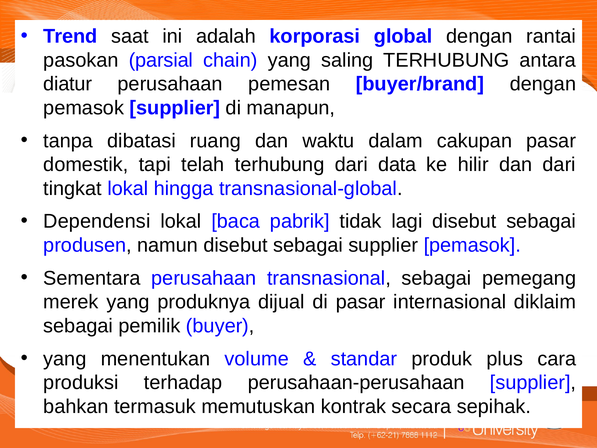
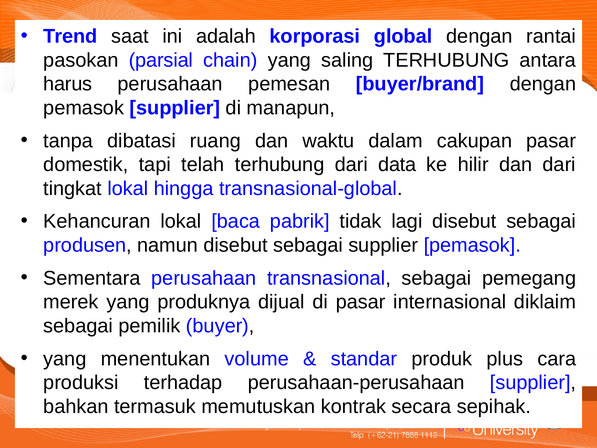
diatur: diatur -> harus
Dependensi: Dependensi -> Kehancuran
